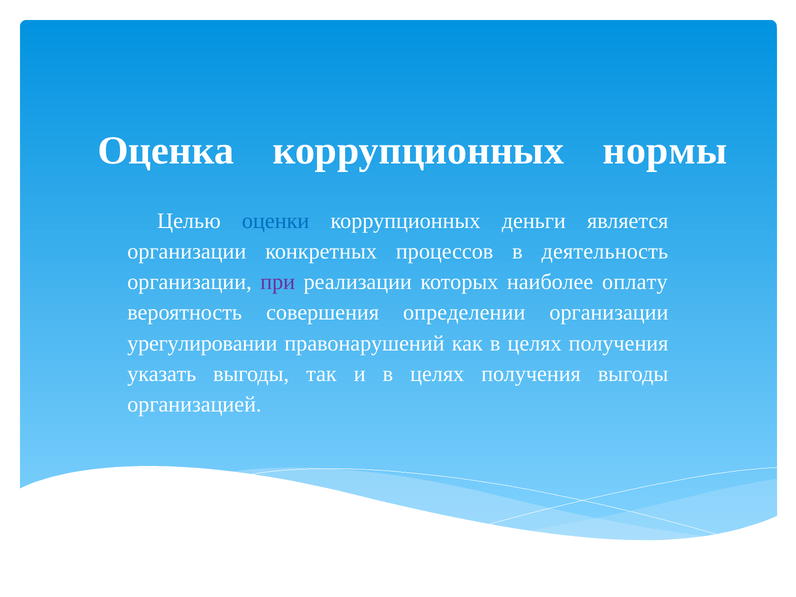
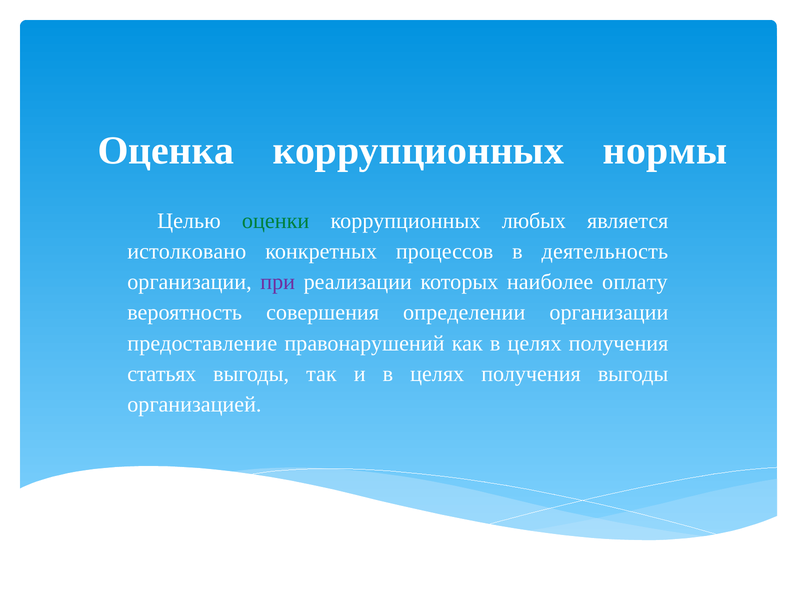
оценки colour: blue -> green
деньги: деньги -> любых
организации at (187, 252): организации -> истолковано
урегулировании: урегулировании -> предоставление
указать: указать -> статьях
